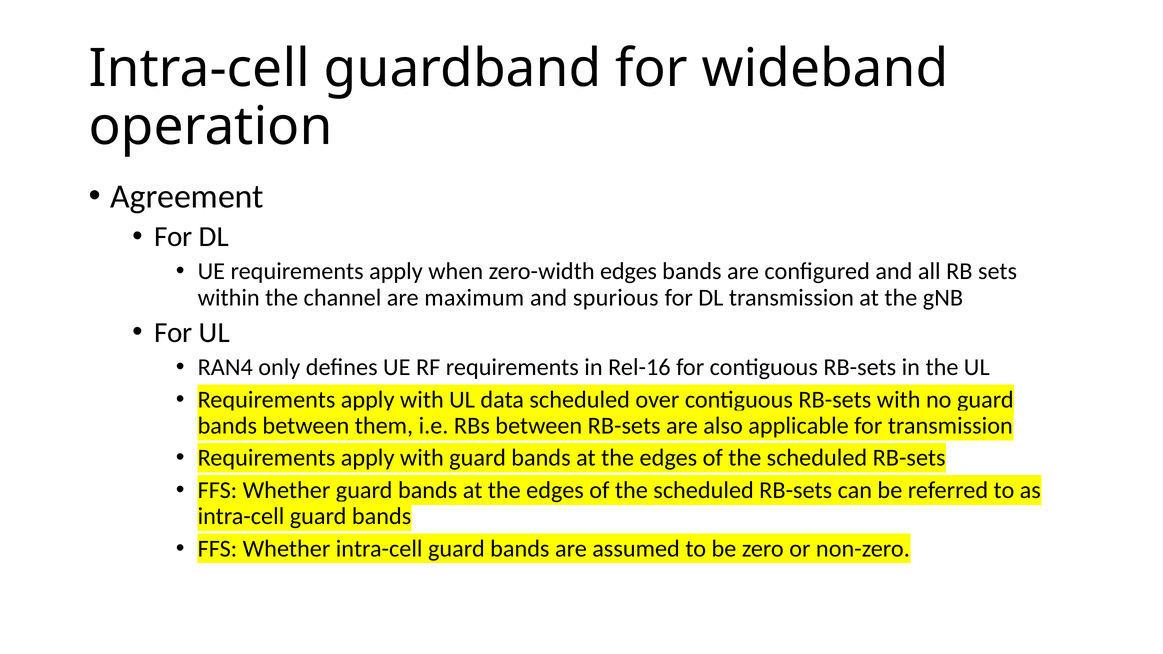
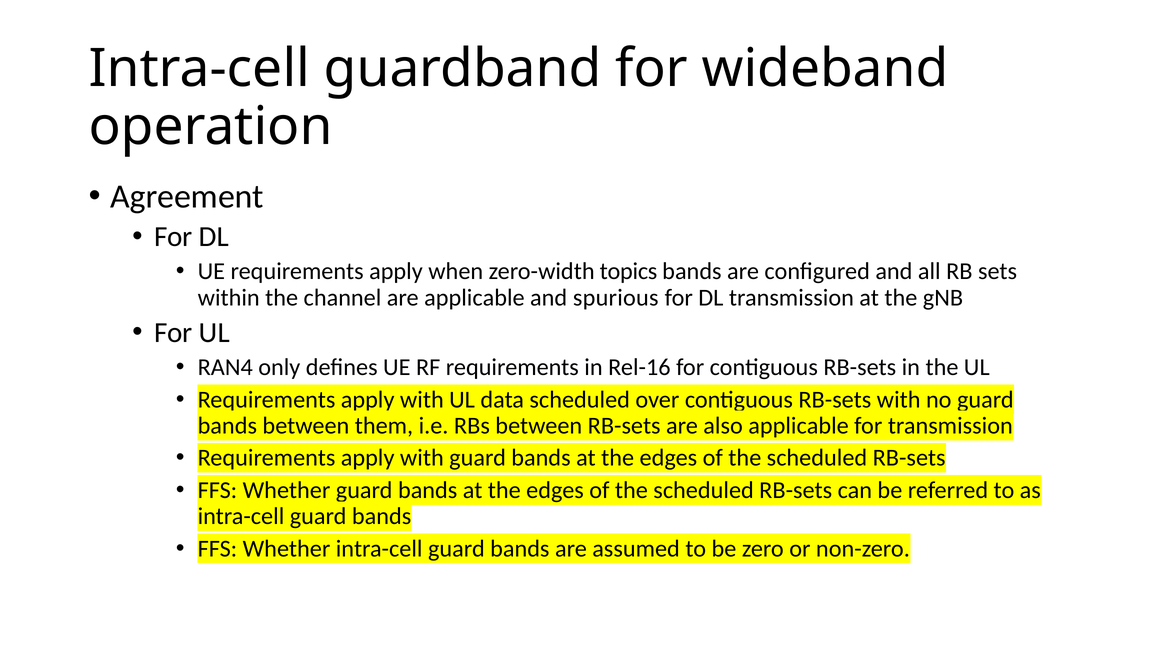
zero-width edges: edges -> topics
are maximum: maximum -> applicable
